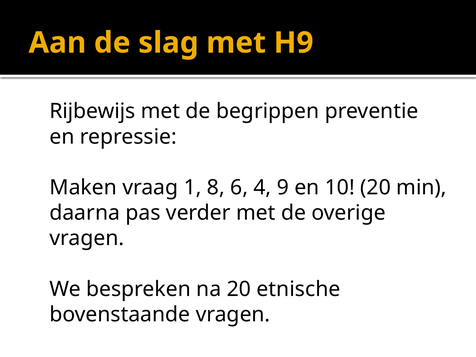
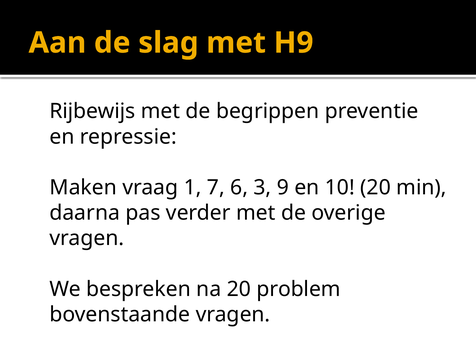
8: 8 -> 7
4: 4 -> 3
etnische: etnische -> problem
